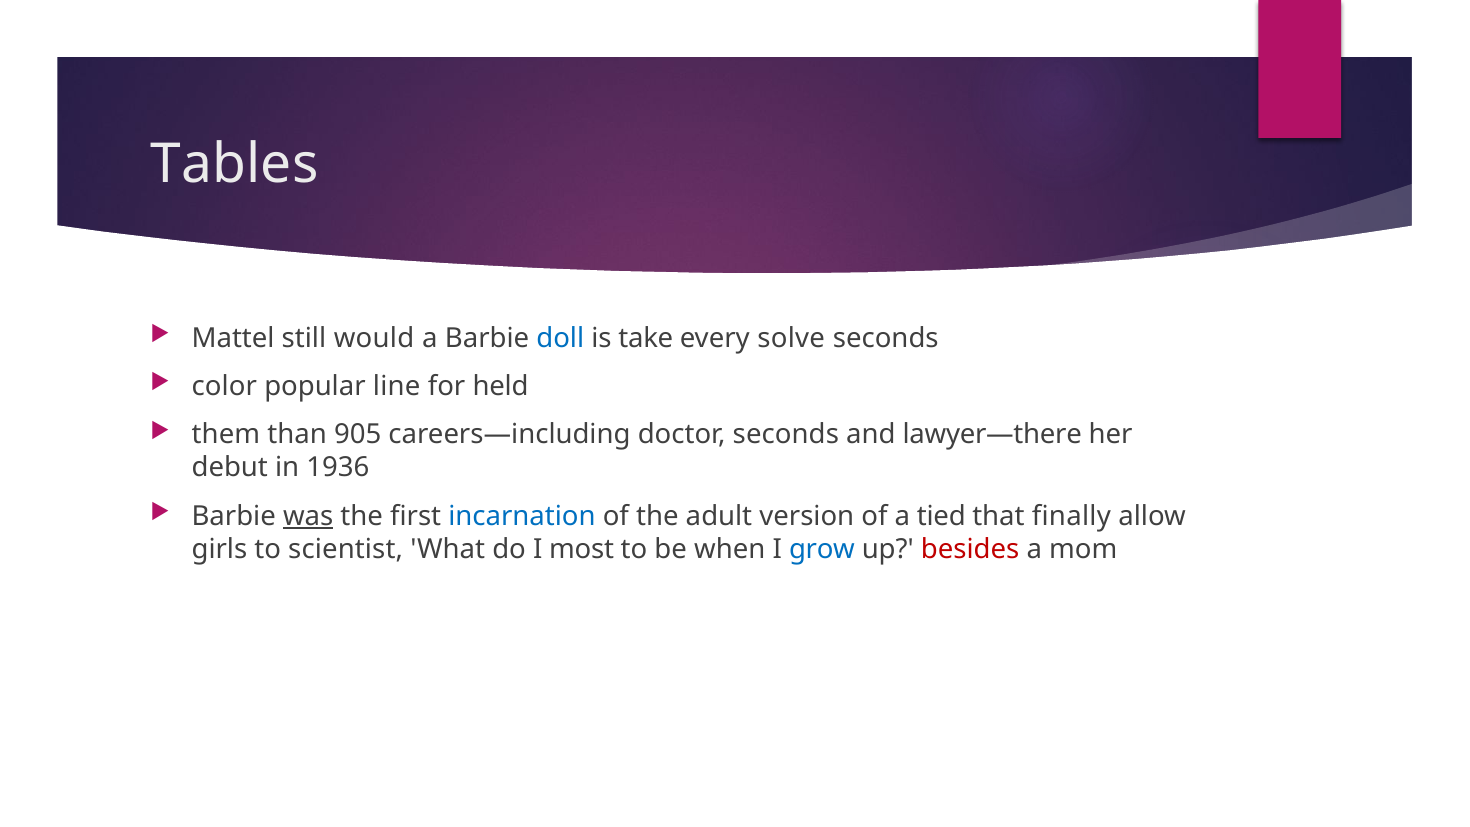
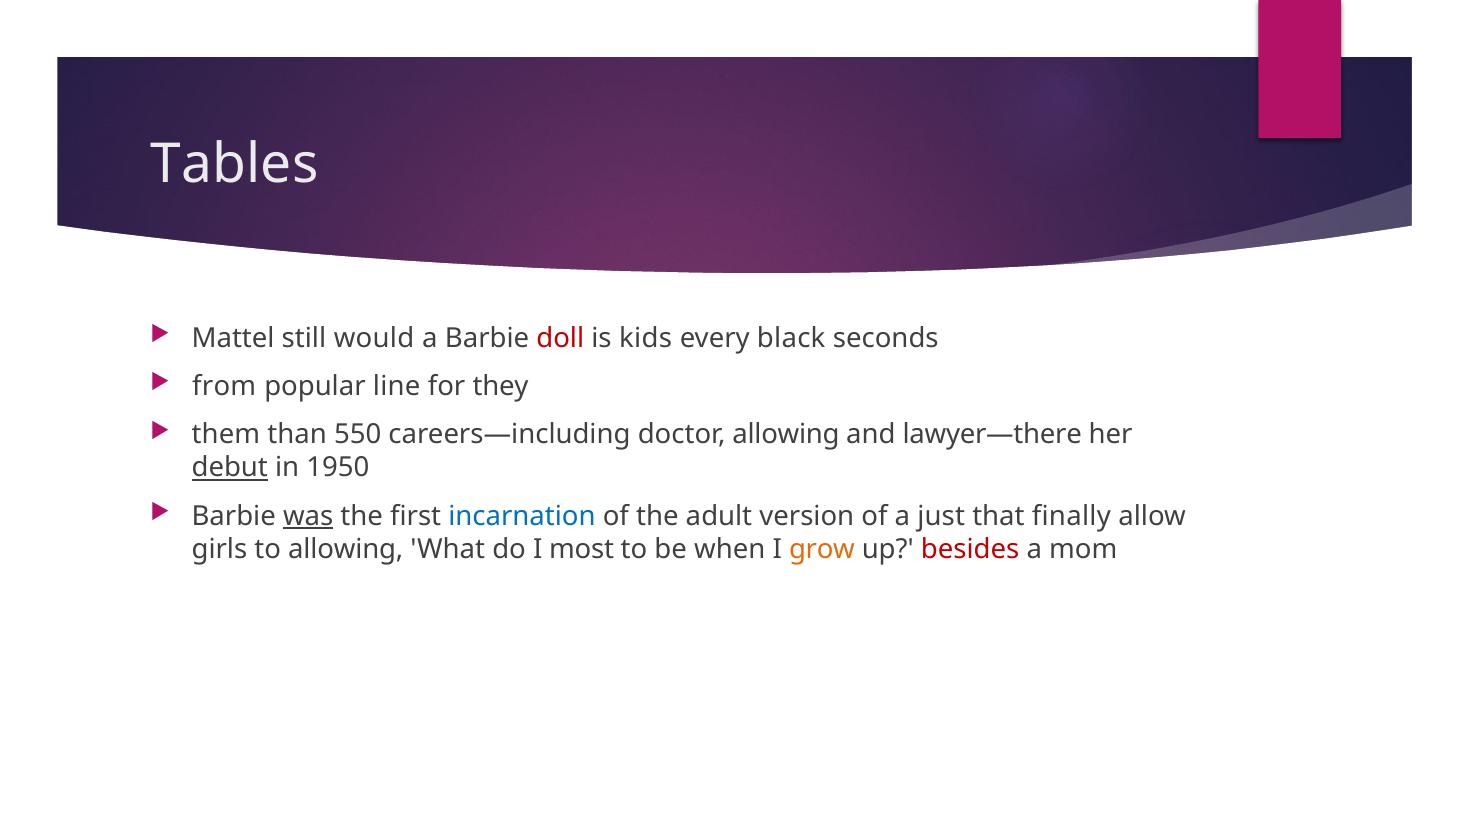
doll colour: blue -> red
take: take -> kids
solve: solve -> black
color: color -> from
held: held -> they
905: 905 -> 550
doctor seconds: seconds -> allowing
debut underline: none -> present
1936: 1936 -> 1950
tied: tied -> just
to scientist: scientist -> allowing
grow colour: blue -> orange
